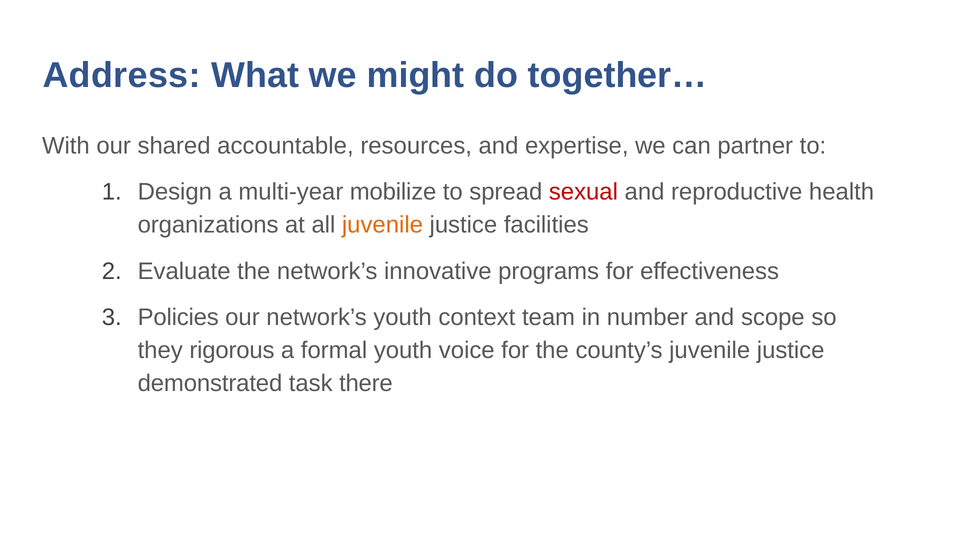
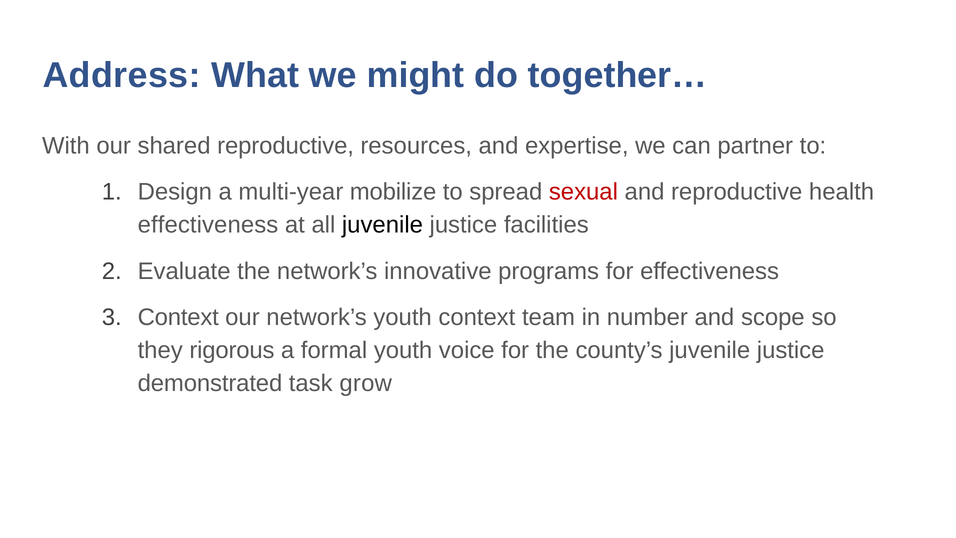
shared accountable: accountable -> reproductive
organizations at (208, 225): organizations -> effectiveness
juvenile at (382, 225) colour: orange -> black
Policies at (178, 317): Policies -> Context
there: there -> grow
